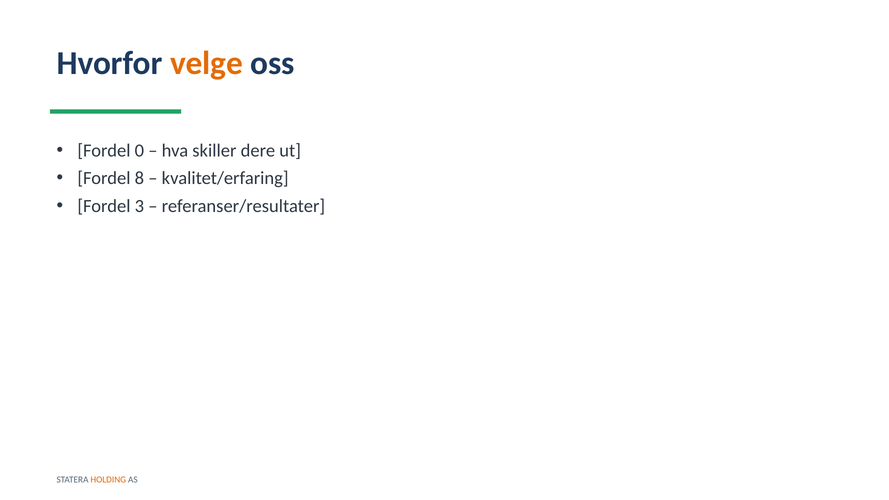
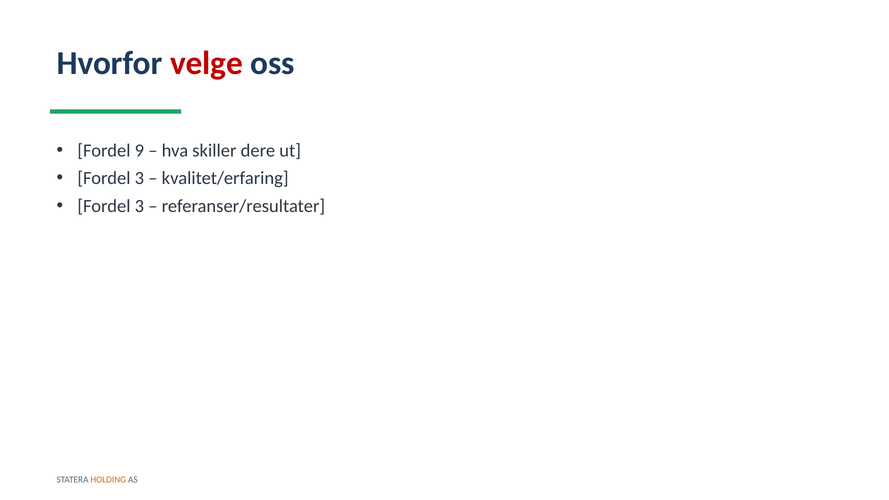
velge colour: orange -> red
0: 0 -> 9
8 at (139, 178): 8 -> 3
